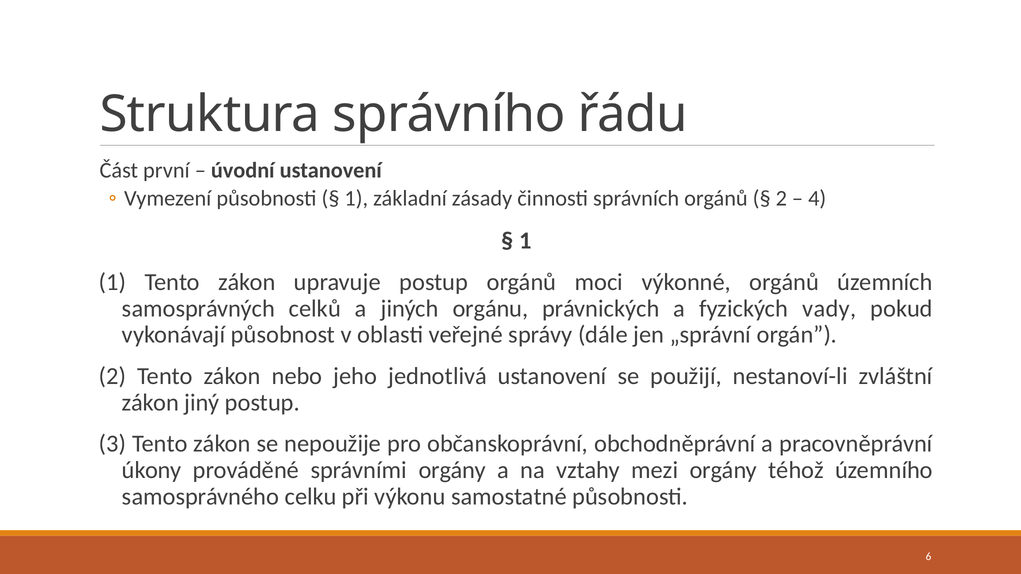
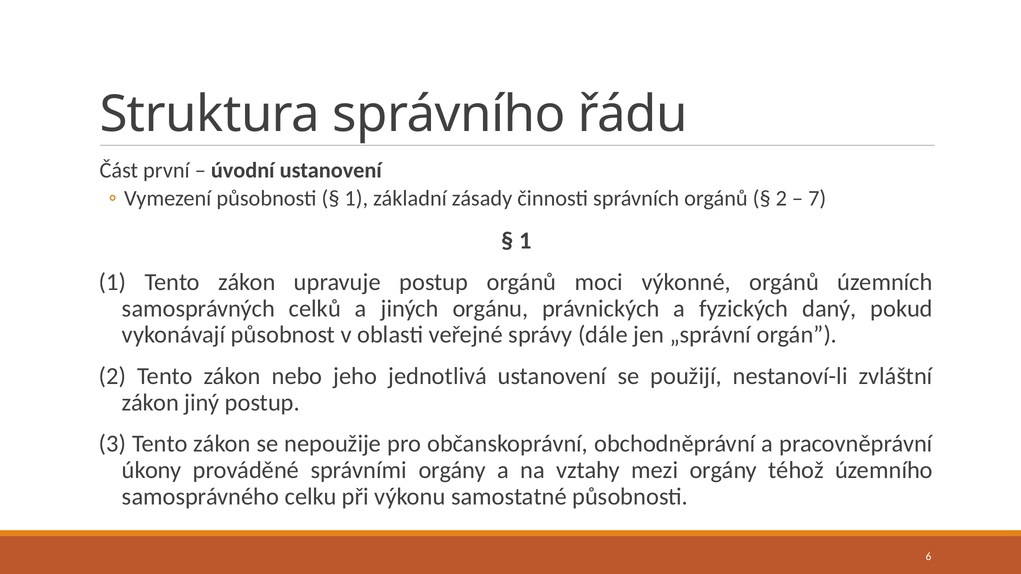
4: 4 -> 7
vady: vady -> daný
